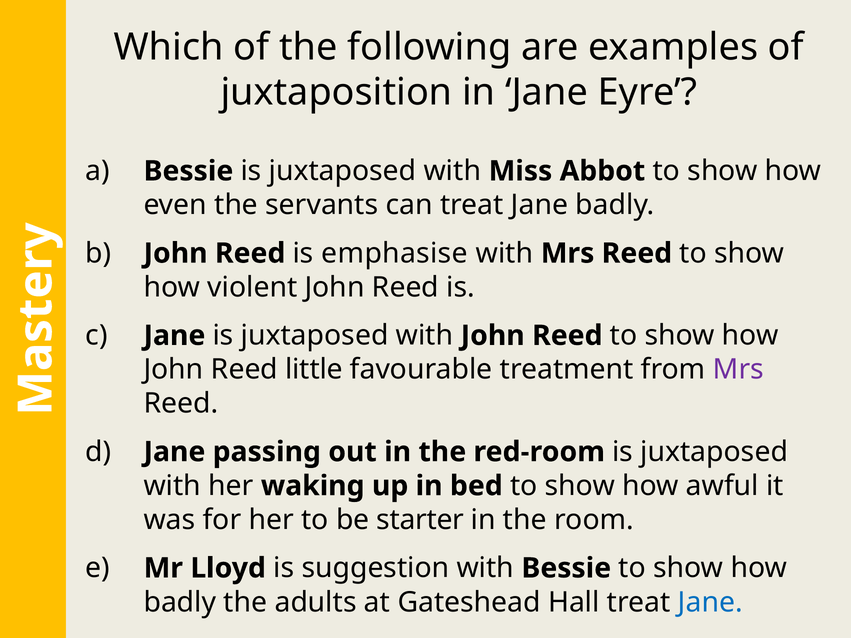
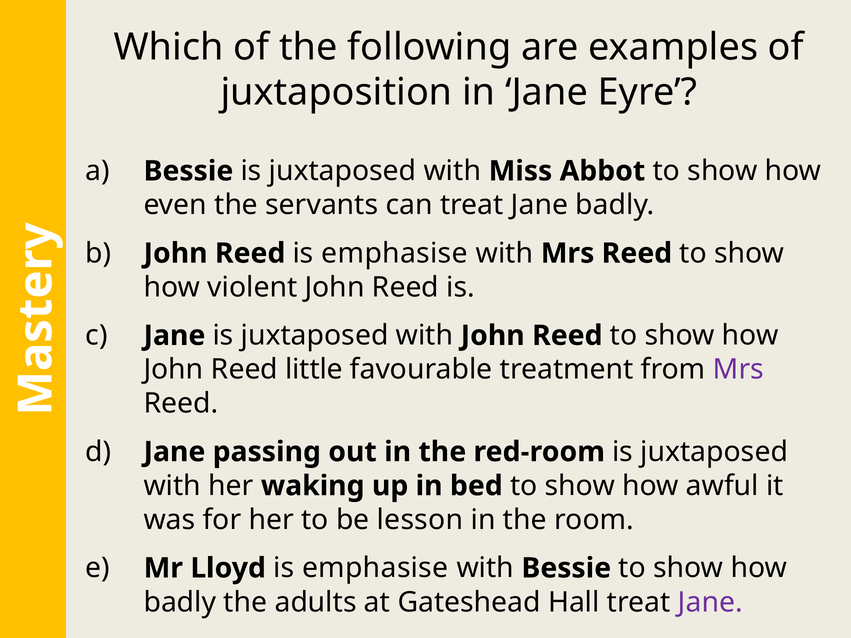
starter: starter -> lesson
Lloyd is suggestion: suggestion -> emphasise
Jane at (710, 602) colour: blue -> purple
